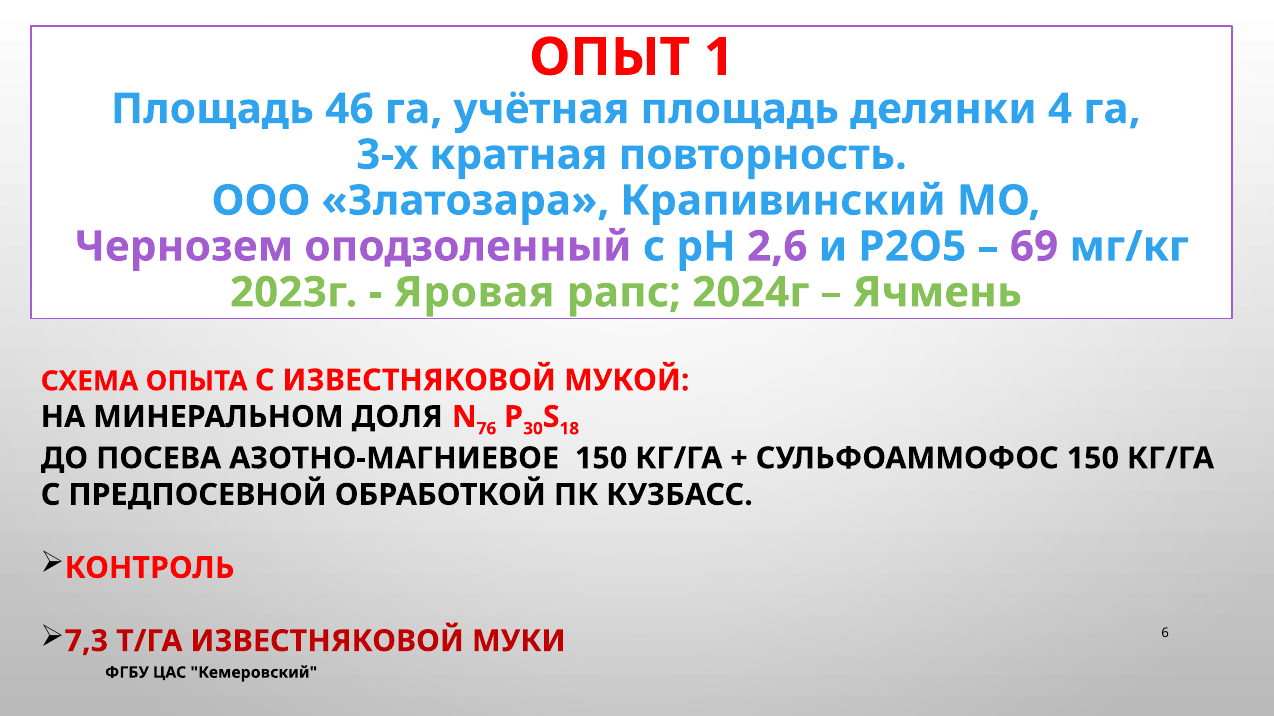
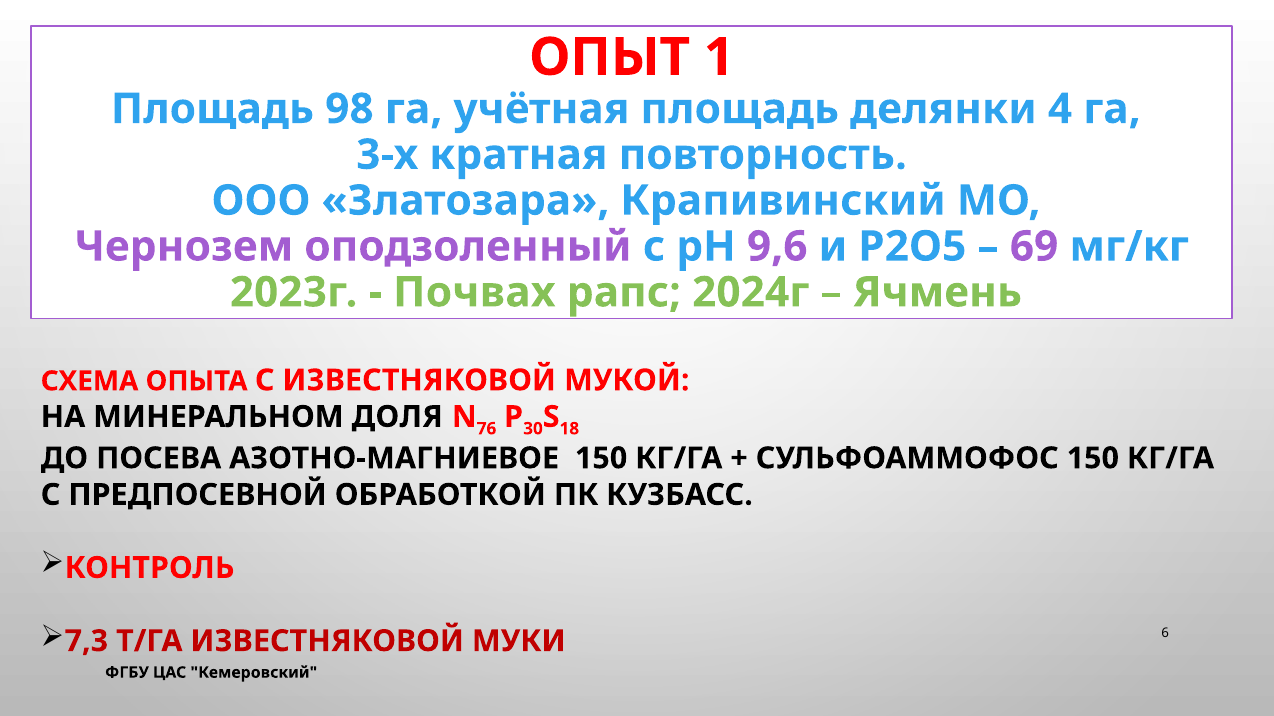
46: 46 -> 98
2,6: 2,6 -> 9,6
Яровая: Яровая -> Почвах
